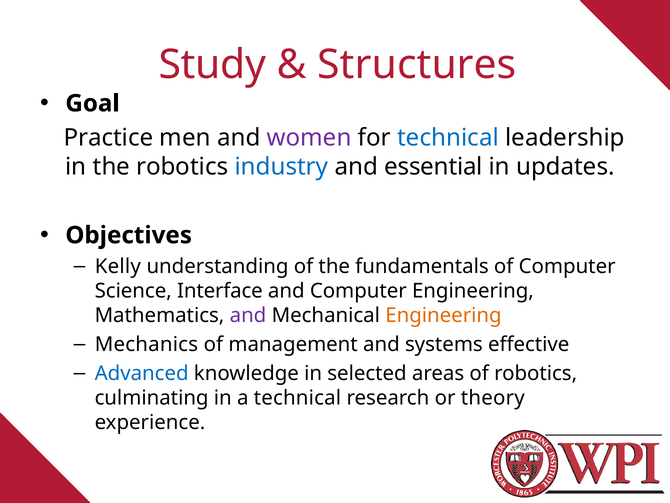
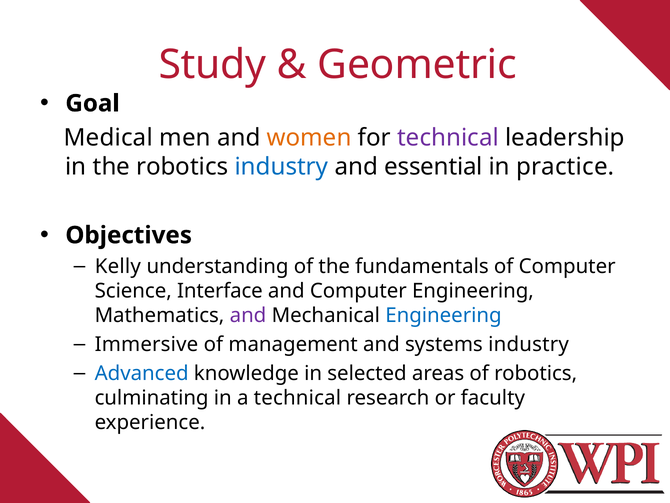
Structures: Structures -> Geometric
Practice: Practice -> Medical
women colour: purple -> orange
technical at (448, 138) colour: blue -> purple
updates: updates -> practice
Engineering at (443, 315) colour: orange -> blue
Mechanics: Mechanics -> Immersive
systems effective: effective -> industry
theory: theory -> faculty
